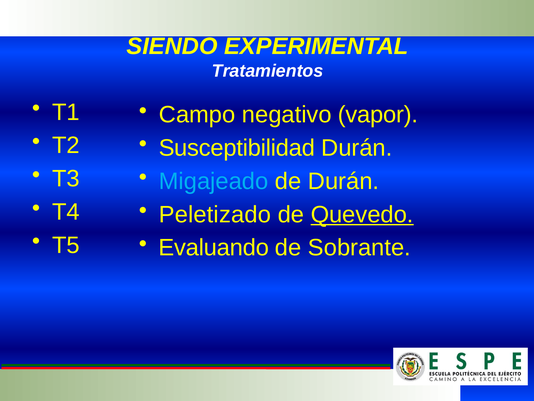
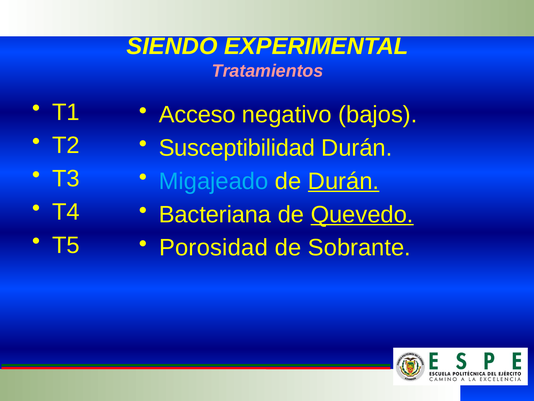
Tratamientos colour: white -> pink
Campo: Campo -> Acceso
vapor: vapor -> bajos
Durán at (344, 181) underline: none -> present
Peletizado: Peletizado -> Bacteriana
Evaluando: Evaluando -> Porosidad
